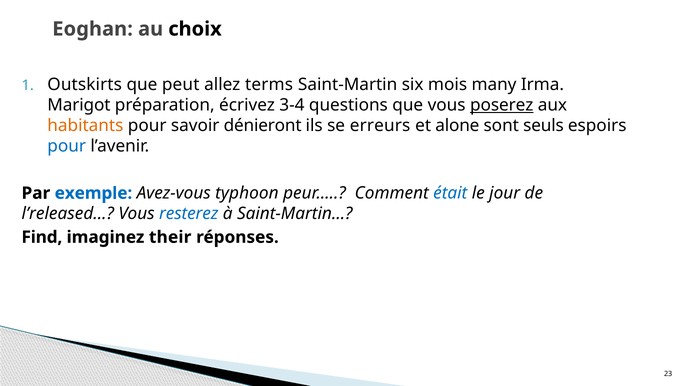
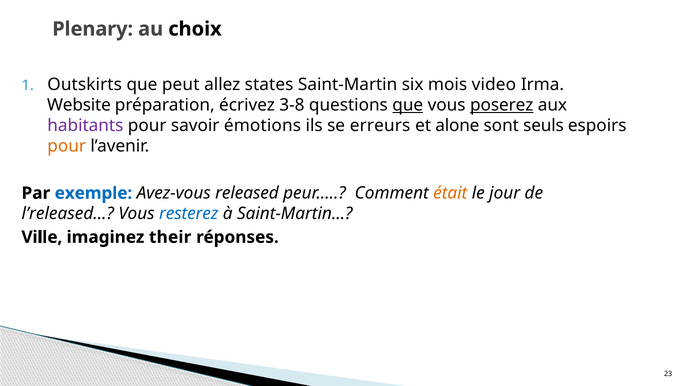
Eoghan: Eoghan -> Plenary
terms: terms -> states
many: many -> video
Marigot: Marigot -> Website
3-4: 3-4 -> 3-8
que at (408, 105) underline: none -> present
habitants colour: orange -> purple
dénieront: dénieront -> émotions
pour at (67, 146) colour: blue -> orange
typhoon: typhoon -> released
était colour: blue -> orange
Find: Find -> Ville
